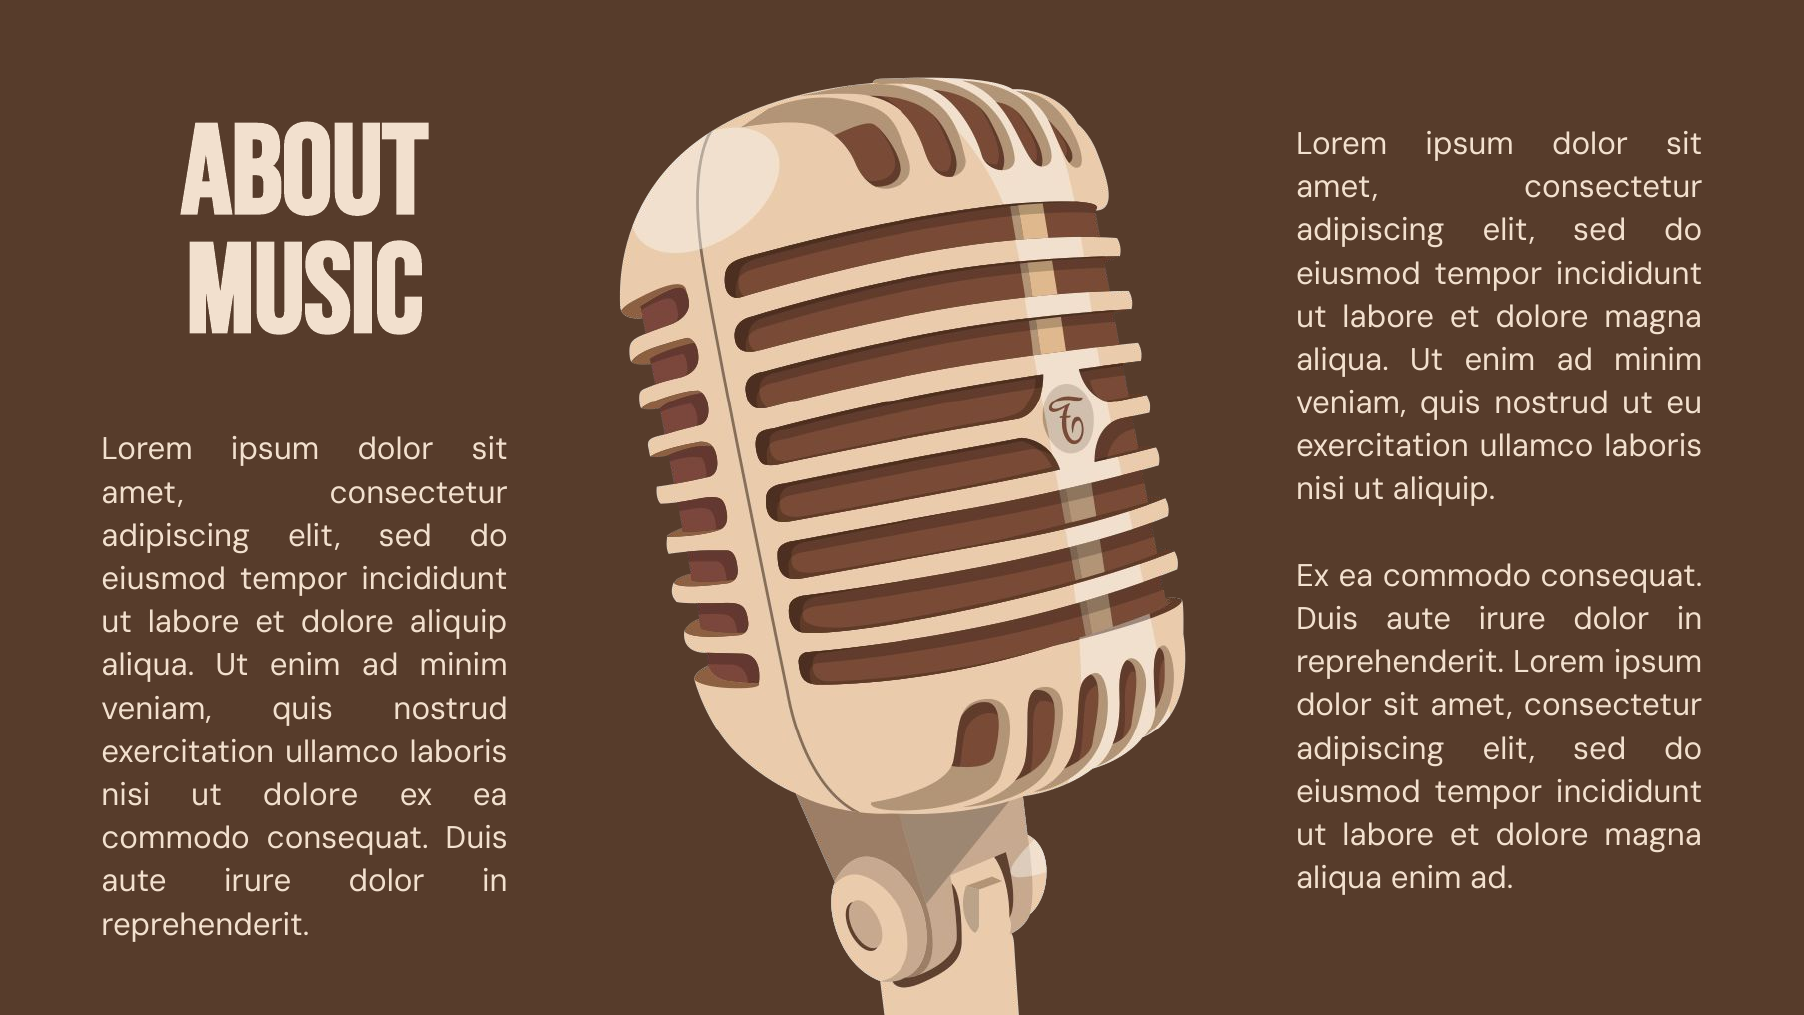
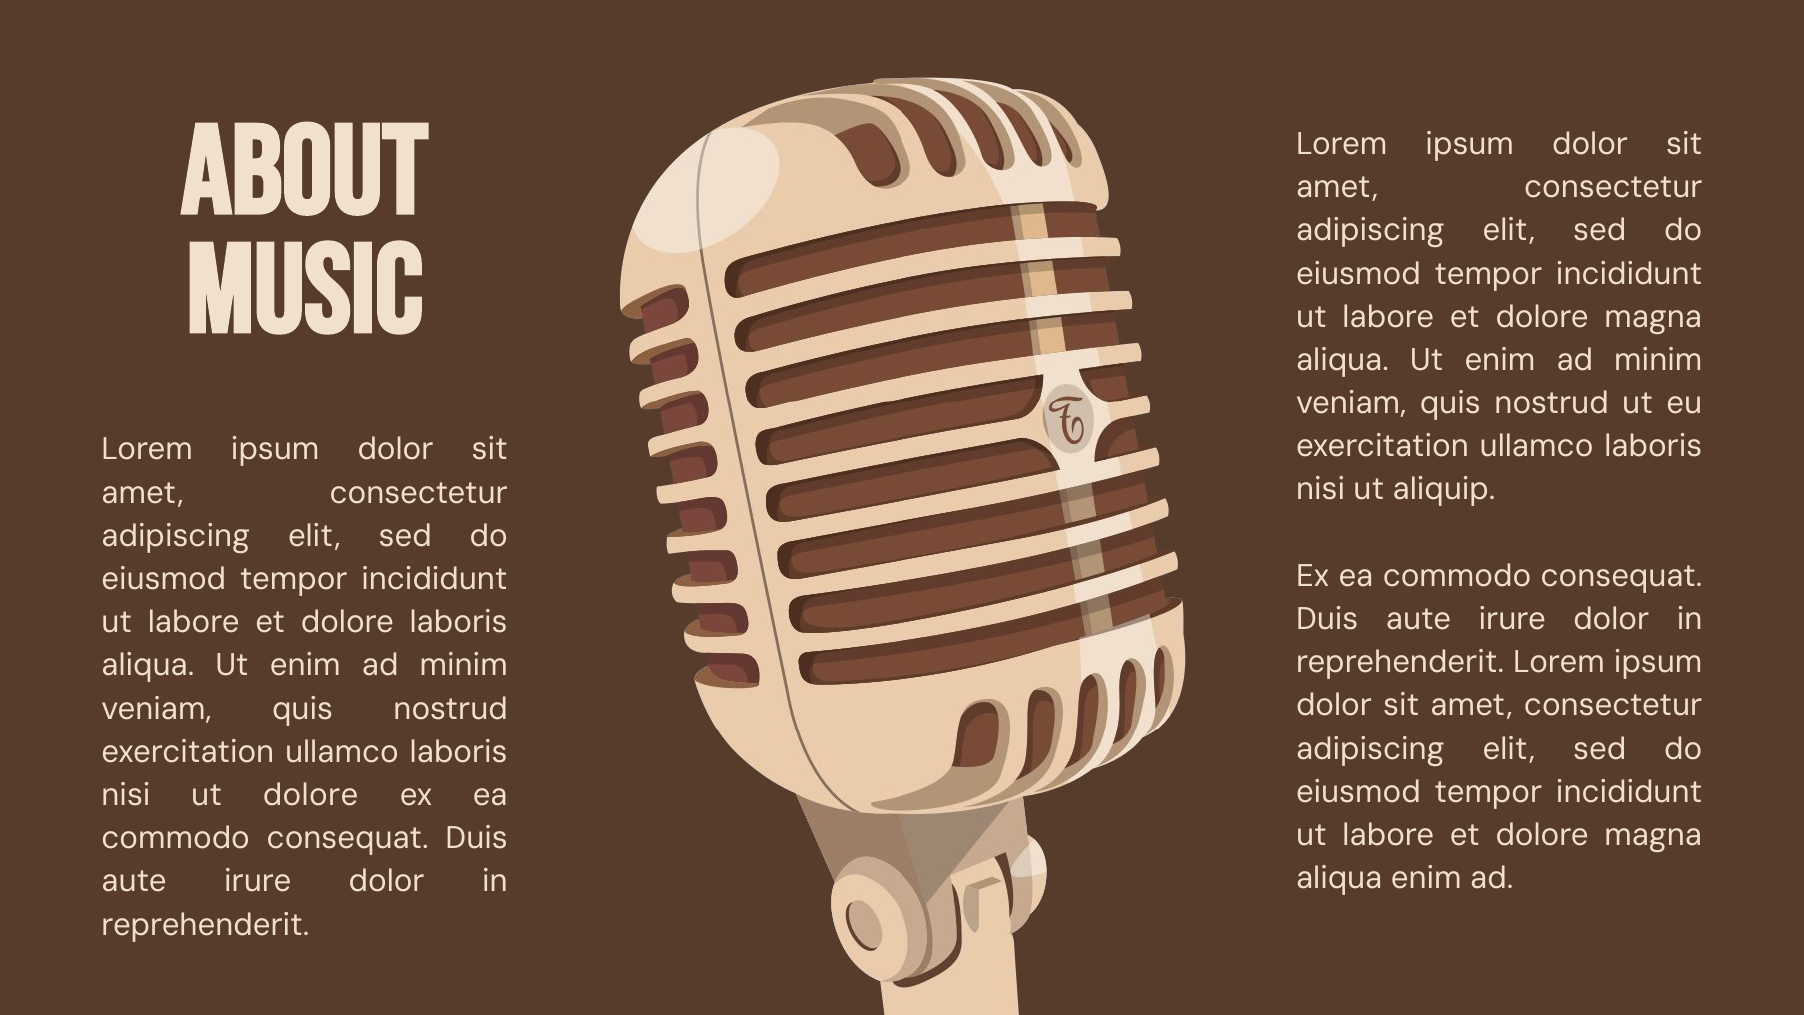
dolore aliquip: aliquip -> laboris
